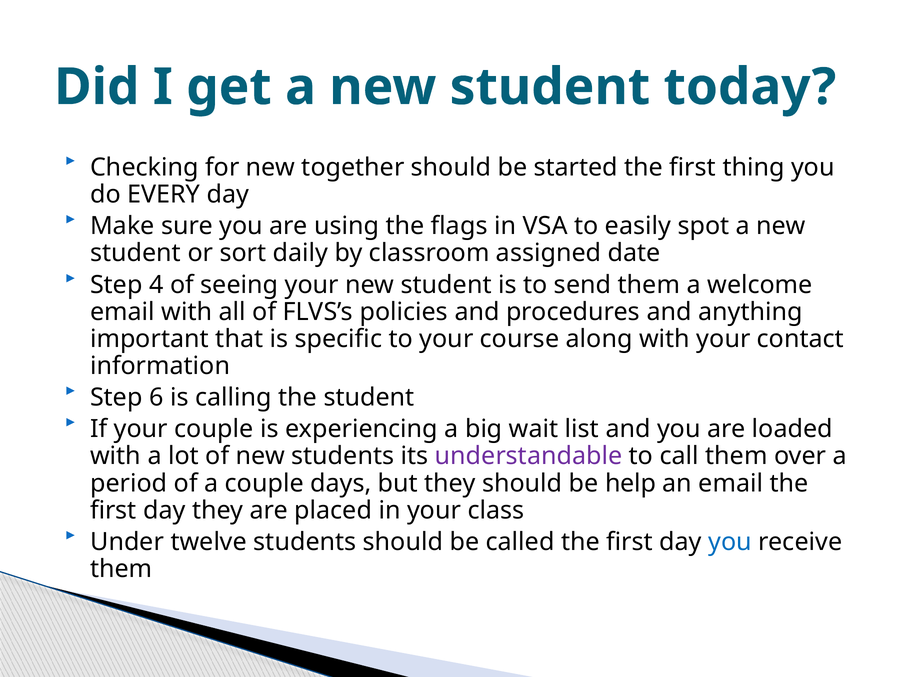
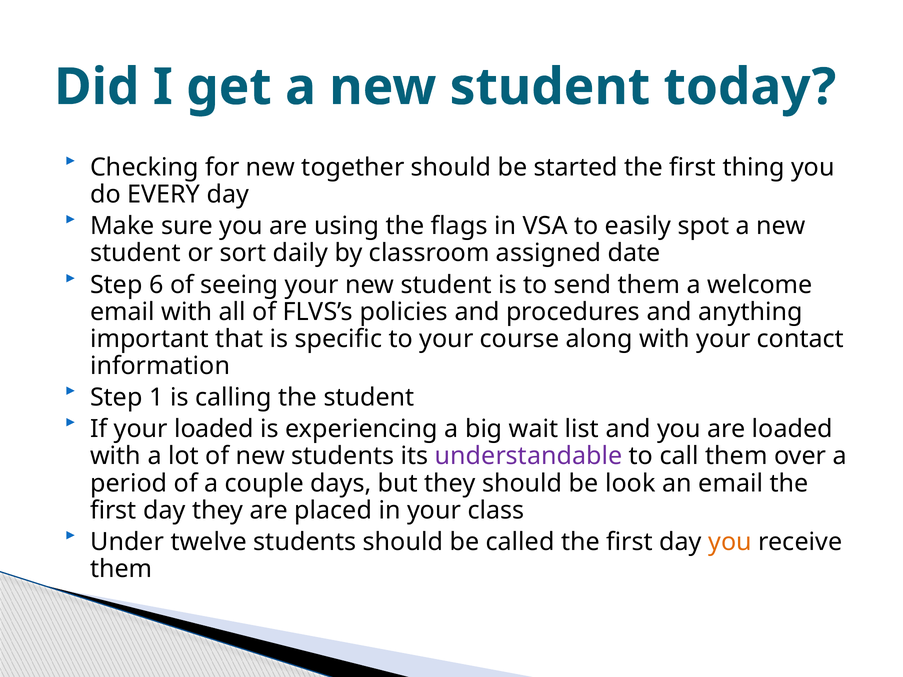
4: 4 -> 6
6: 6 -> 1
your couple: couple -> loaded
help: help -> look
you at (730, 542) colour: blue -> orange
